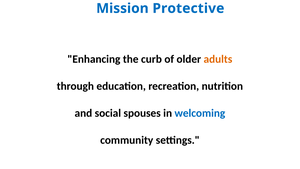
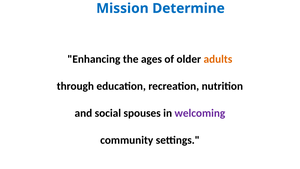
Protective: Protective -> Determine
curb: curb -> ages
welcoming colour: blue -> purple
